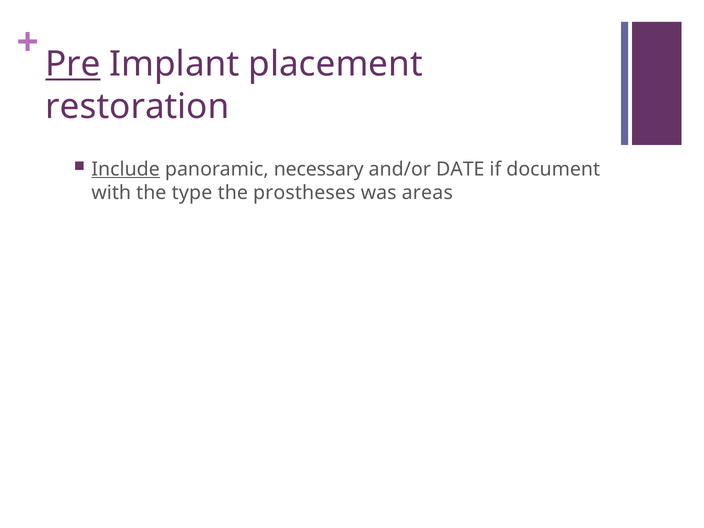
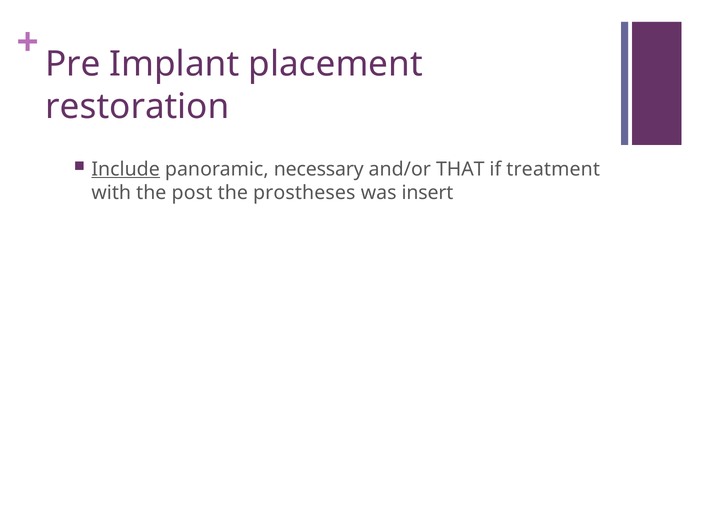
Pre underline: present -> none
DATE: DATE -> THAT
document: document -> treatment
type: type -> post
areas: areas -> insert
